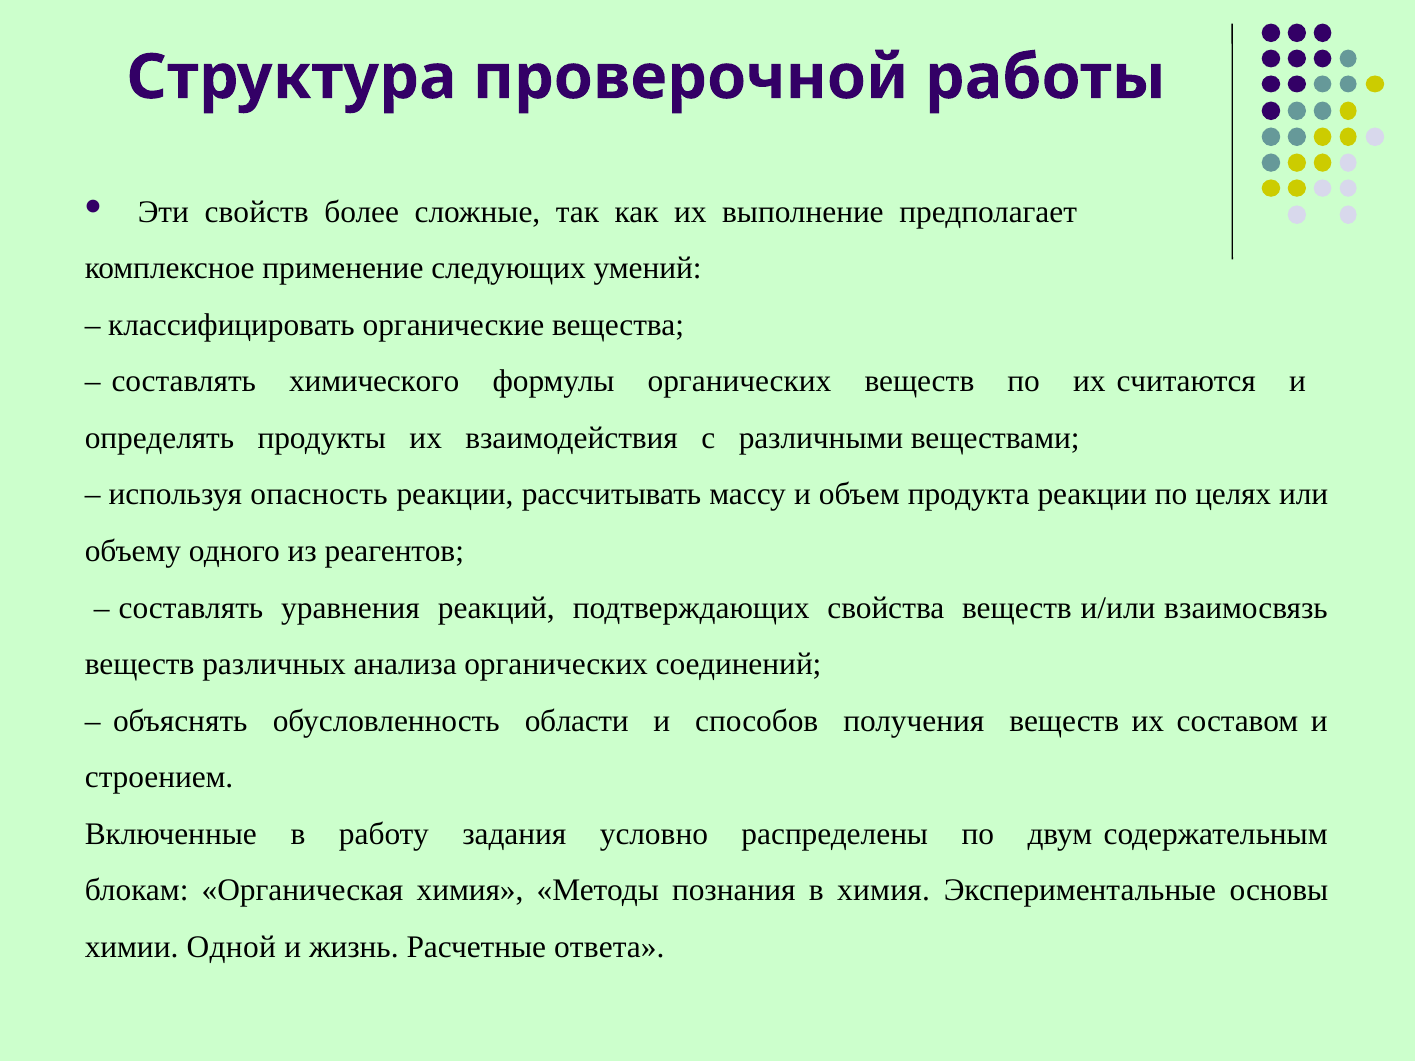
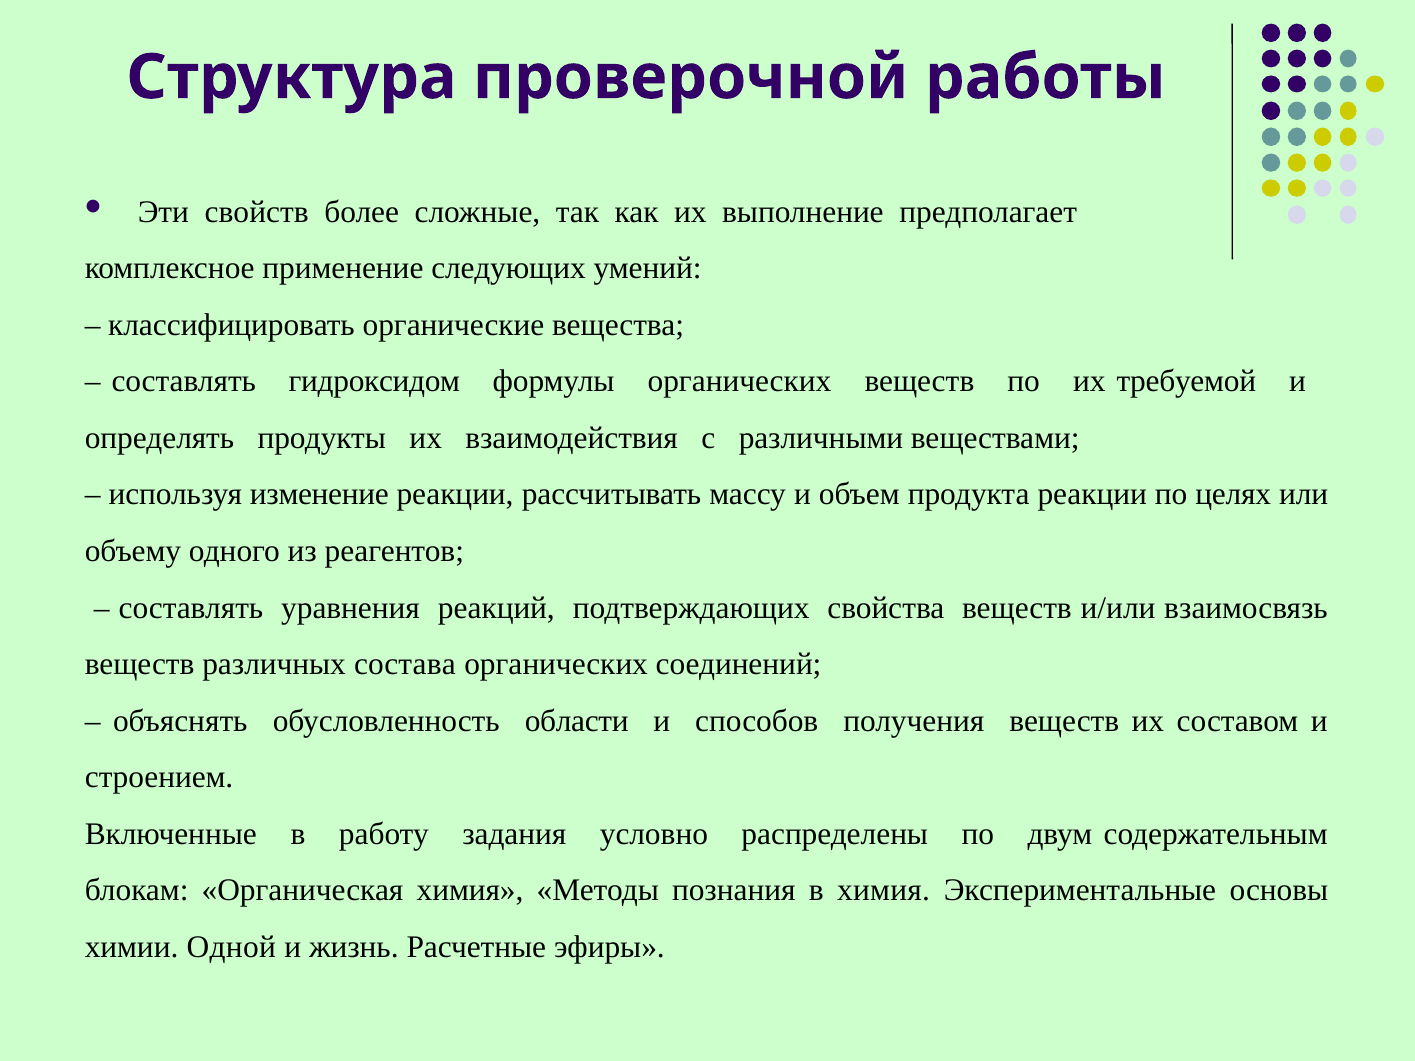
химического: химического -> гидроксидом
считаются: считаются -> требуемой
опасность: опасность -> изменение
анализа: анализа -> состава
ответа: ответа -> эфиры
